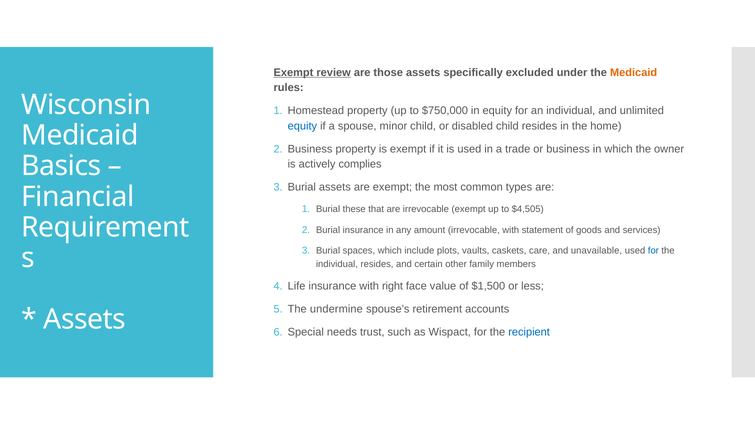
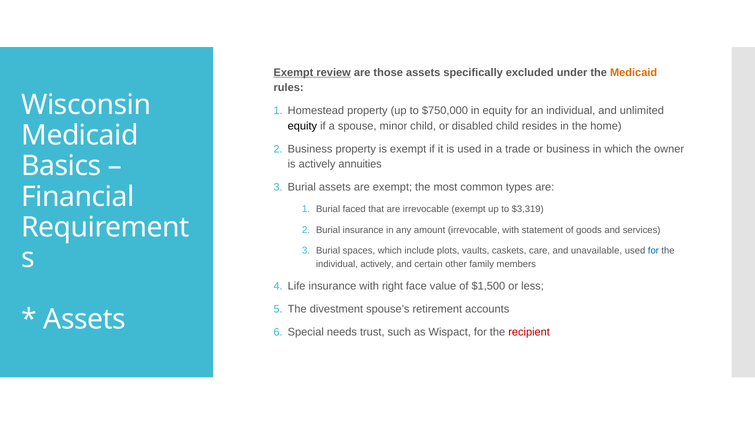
equity at (302, 126) colour: blue -> black
complies: complies -> annuities
these: these -> faced
$4,505: $4,505 -> $3,319
individual resides: resides -> actively
undermine: undermine -> divestment
recipient colour: blue -> red
